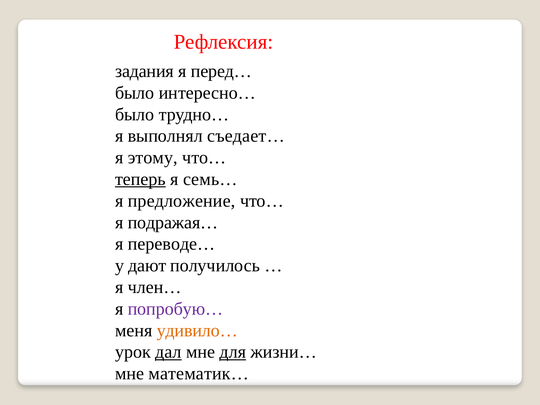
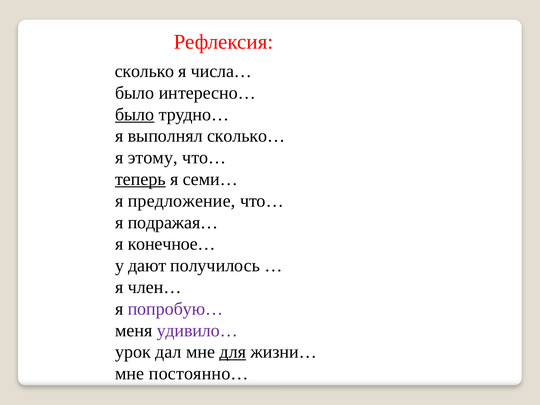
задания: задания -> сколько
перед…: перед… -> числа…
было at (135, 114) underline: none -> present
съедает…: съедает… -> сколько…
семь…: семь… -> семи…
переводе…: переводе… -> конечное…
удивило… colour: orange -> purple
дал underline: present -> none
математик…: математик… -> постоянно…
